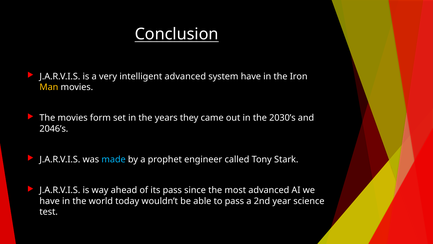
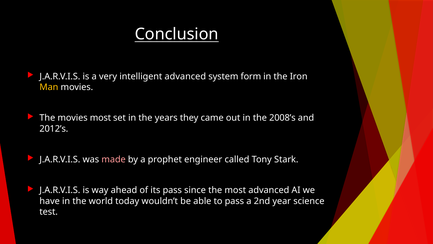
system have: have -> form
movies form: form -> most
2030’s: 2030’s -> 2008’s
2046’s: 2046’s -> 2012’s
made colour: light blue -> pink
